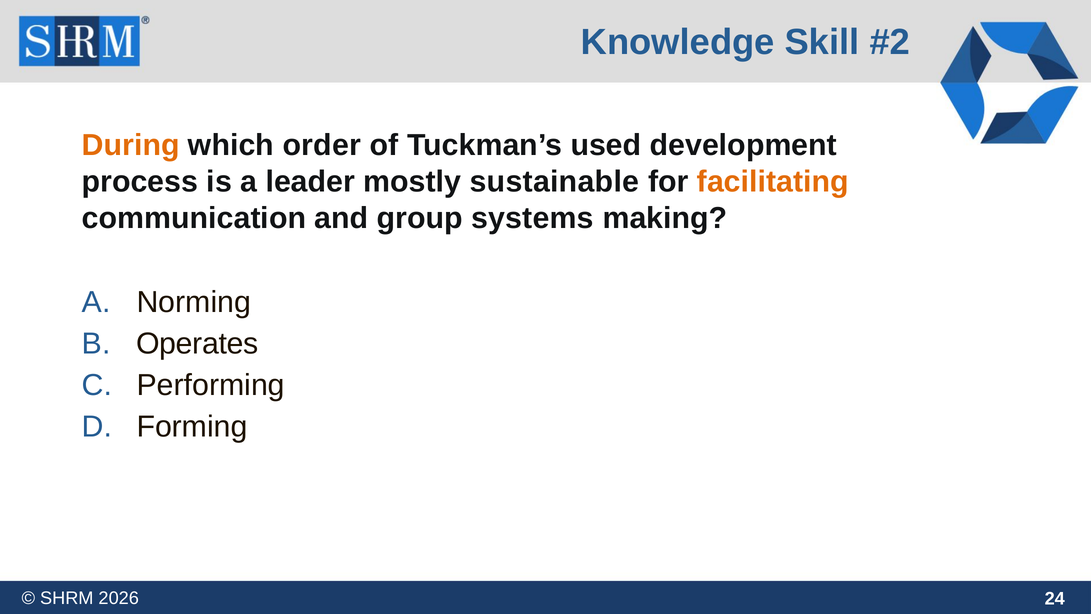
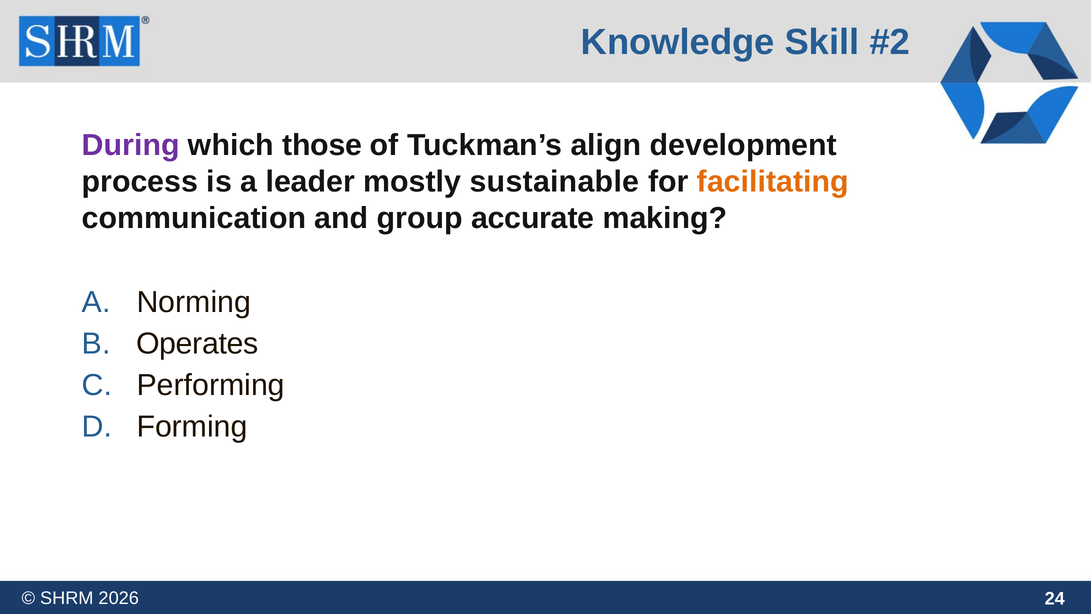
During colour: orange -> purple
order: order -> those
used: used -> align
systems: systems -> accurate
